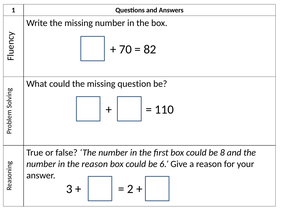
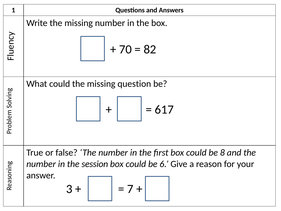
110: 110 -> 617
the reason: reason -> session
2: 2 -> 7
